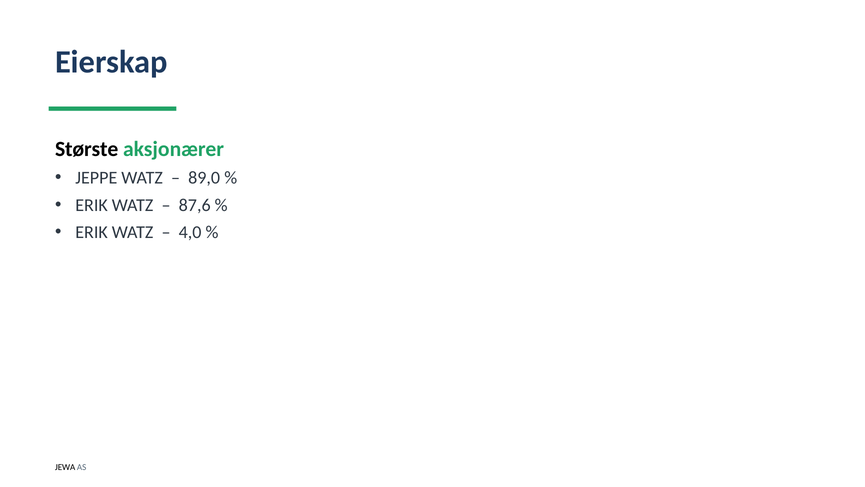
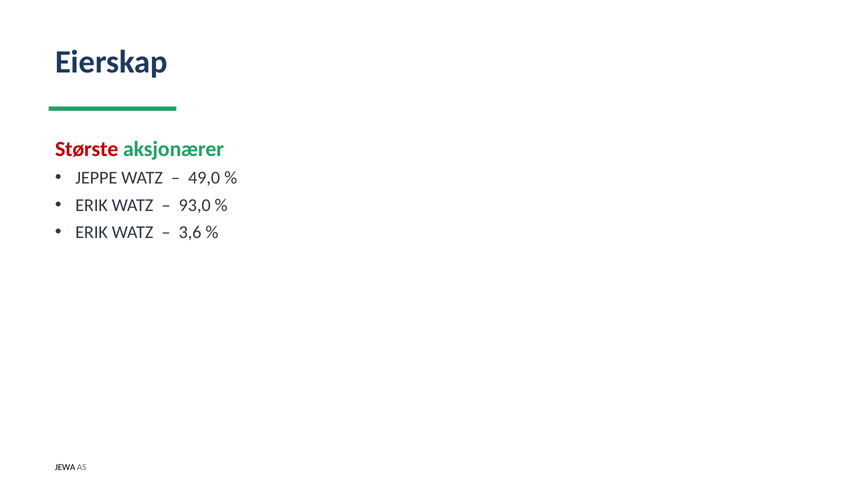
Største colour: black -> red
89,0: 89,0 -> 49,0
87,6: 87,6 -> 93,0
4,0: 4,0 -> 3,6
